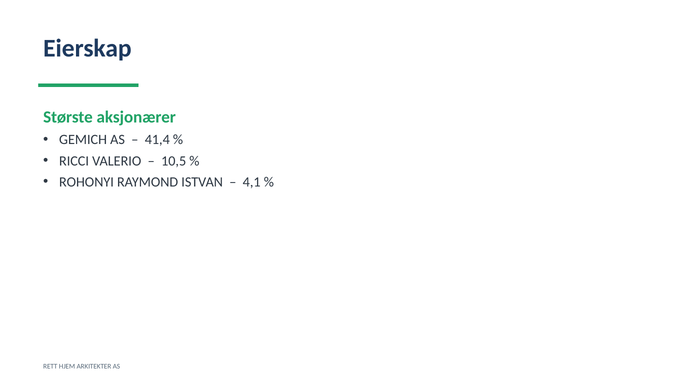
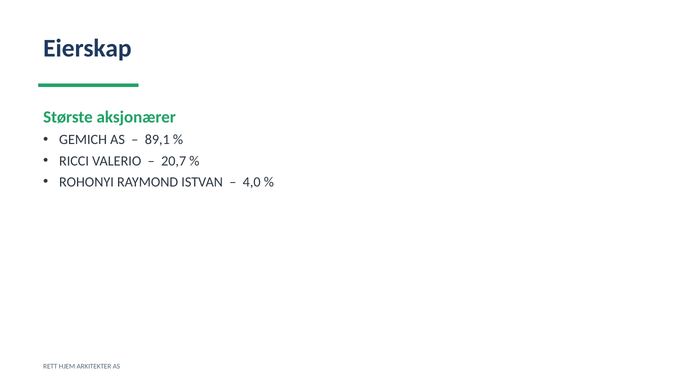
41,4: 41,4 -> 89,1
10,5: 10,5 -> 20,7
4,1: 4,1 -> 4,0
